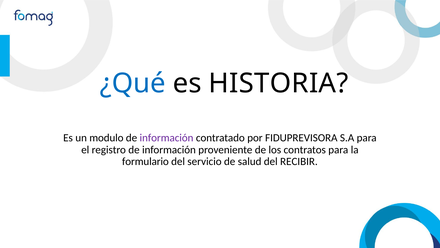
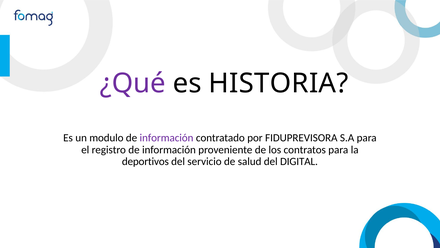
¿Qué colour: blue -> purple
formulario: formulario -> deportivos
RECIBIR: RECIBIR -> DIGITAL
